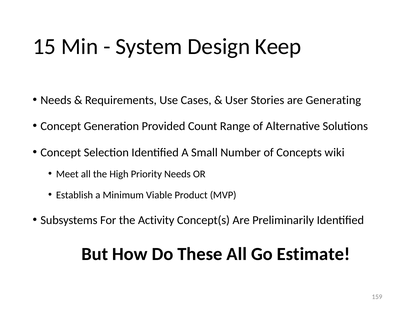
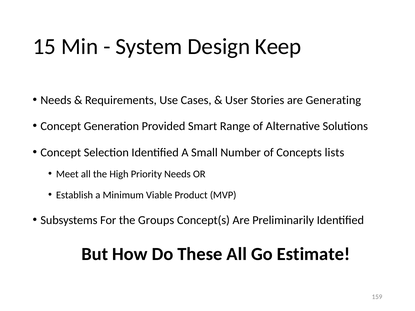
Count: Count -> Smart
wiki: wiki -> lists
Activity: Activity -> Groups
